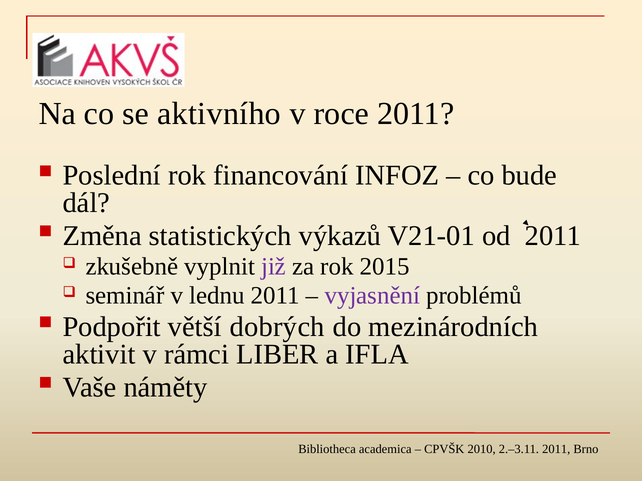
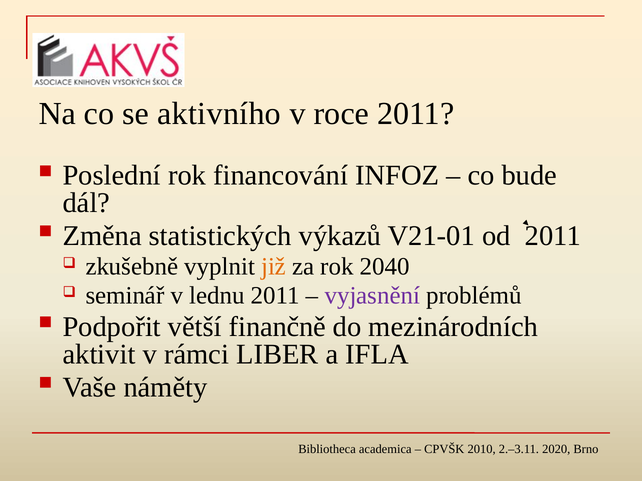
již colour: purple -> orange
2015: 2015 -> 2040
dobrých: dobrých -> finančně
2.–3.11 2011: 2011 -> 2020
